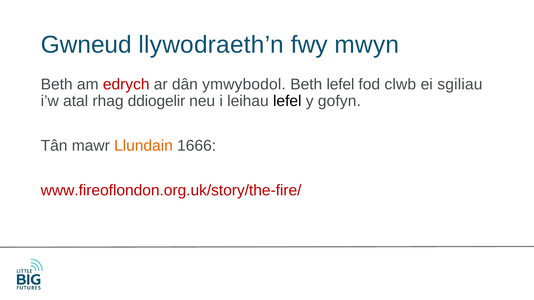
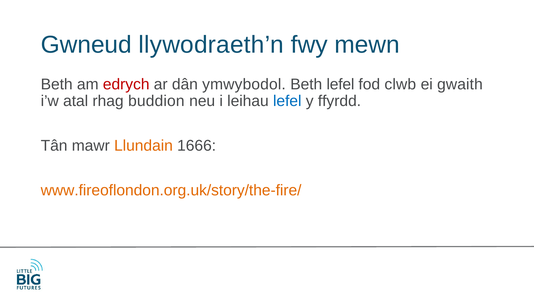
mwyn: mwyn -> mewn
sgiliau: sgiliau -> gwaith
ddiogelir: ddiogelir -> buddion
lefel at (287, 101) colour: black -> blue
gofyn: gofyn -> ffyrdd
www.fireoflondon.org.uk/story/the-fire/ colour: red -> orange
